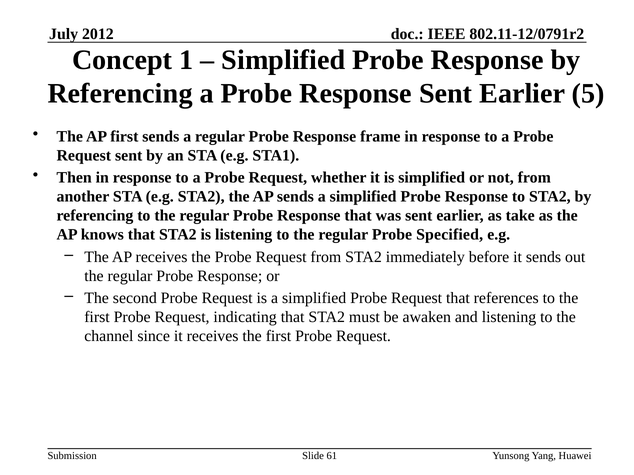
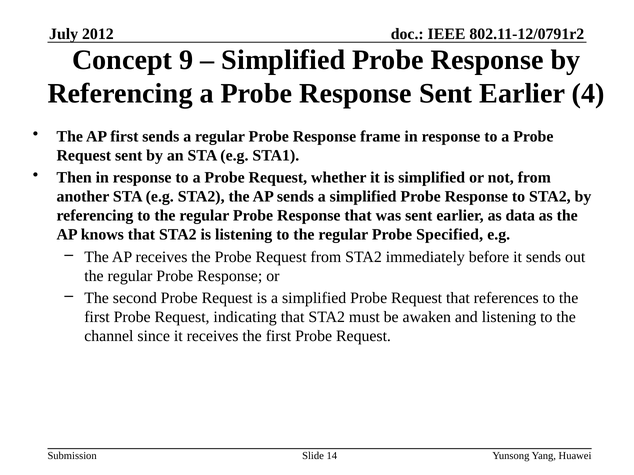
1: 1 -> 9
5: 5 -> 4
take: take -> data
61: 61 -> 14
